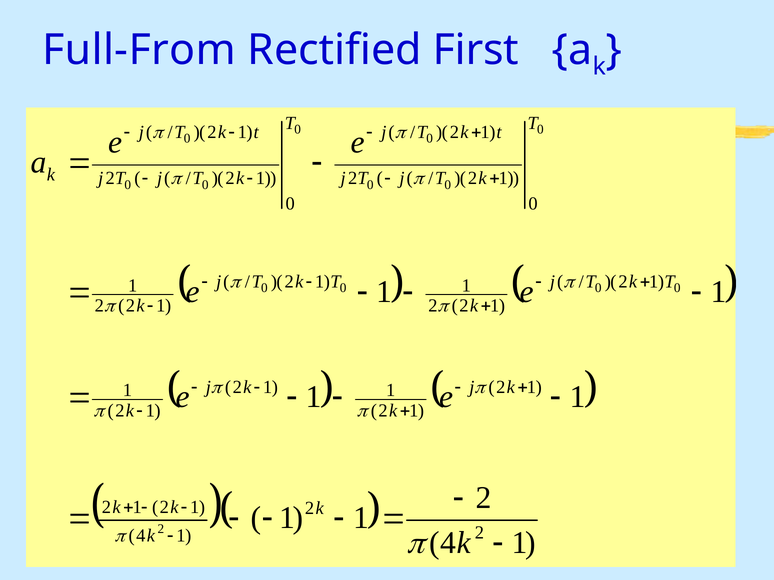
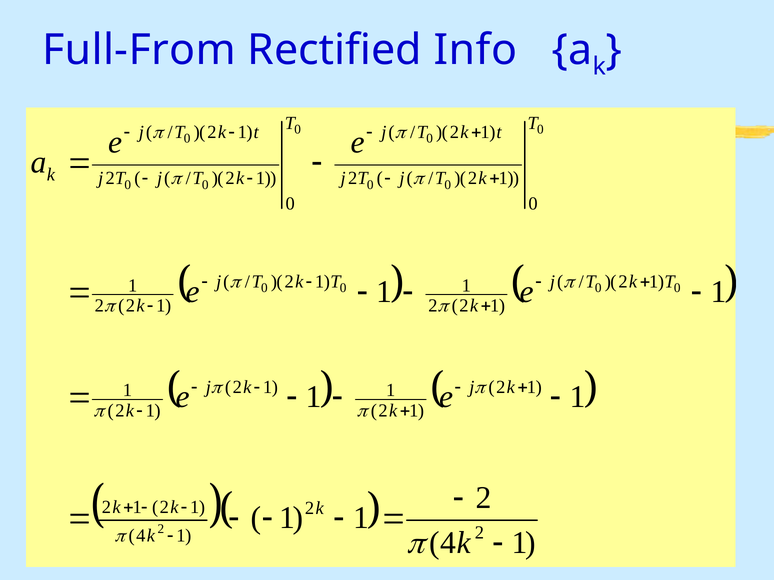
First: First -> Info
